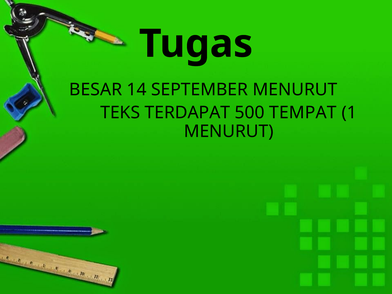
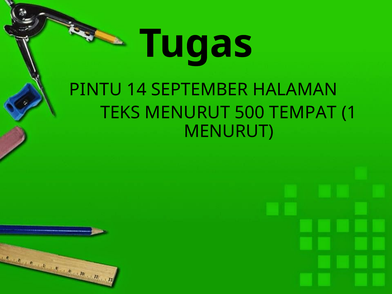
BESAR: BESAR -> PINTU
SEPTEMBER MENURUT: MENURUT -> HALAMAN
TEKS TERDAPAT: TERDAPAT -> MENURUT
